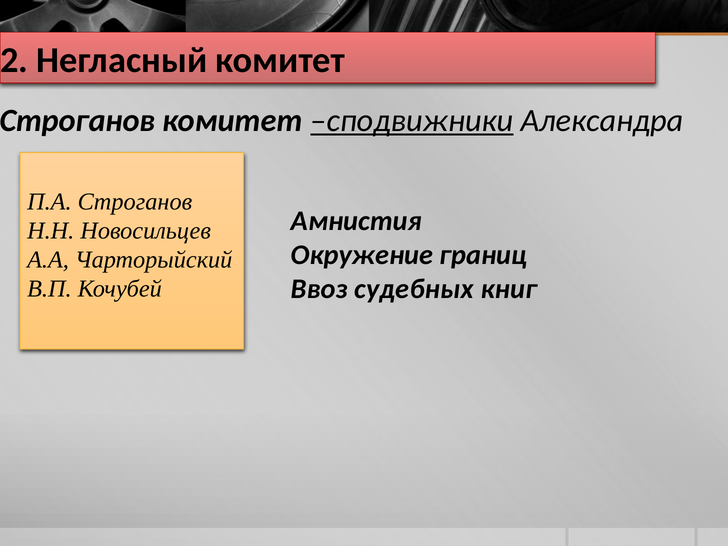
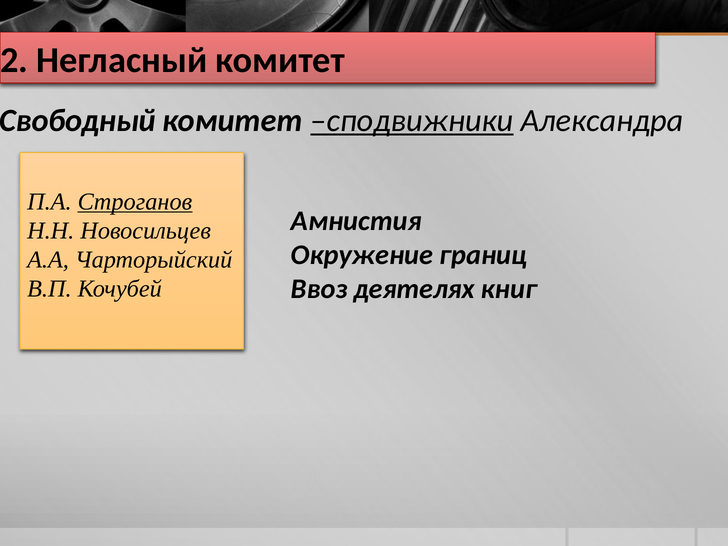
Строганов at (78, 121): Строганов -> Свободный
Строганов at (135, 202) underline: none -> present
судебных: судебных -> деятелях
